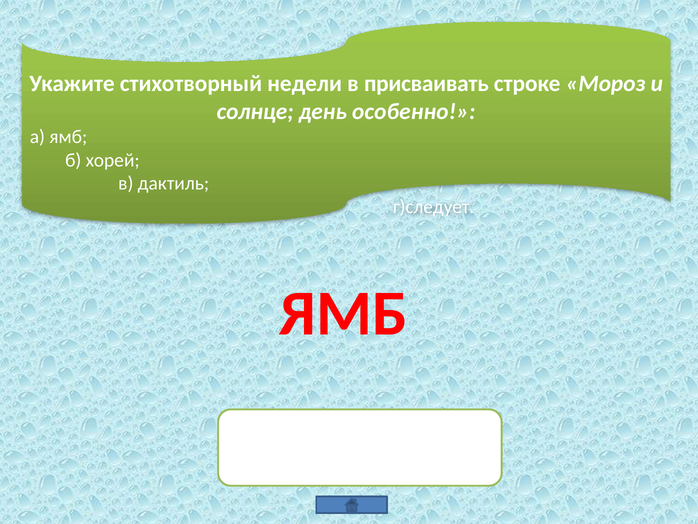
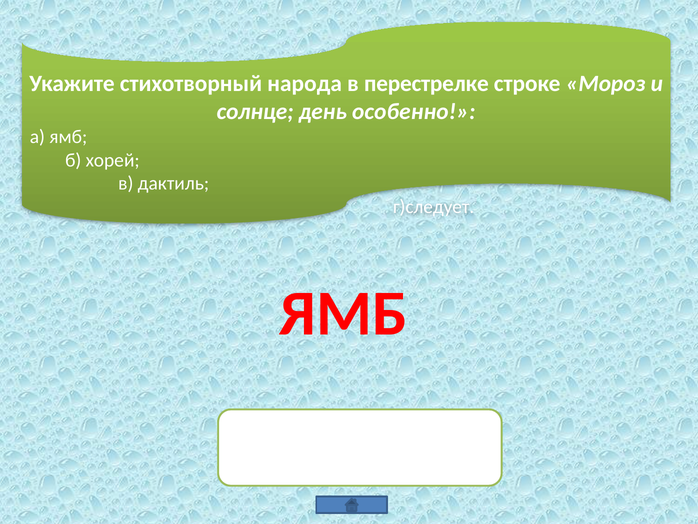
недели: недели -> народа
присваивать: присваивать -> перестрелке
